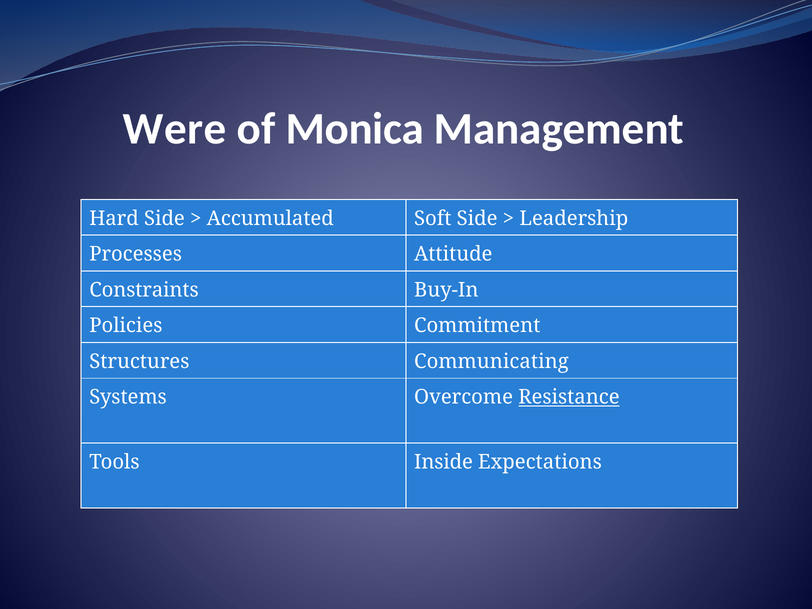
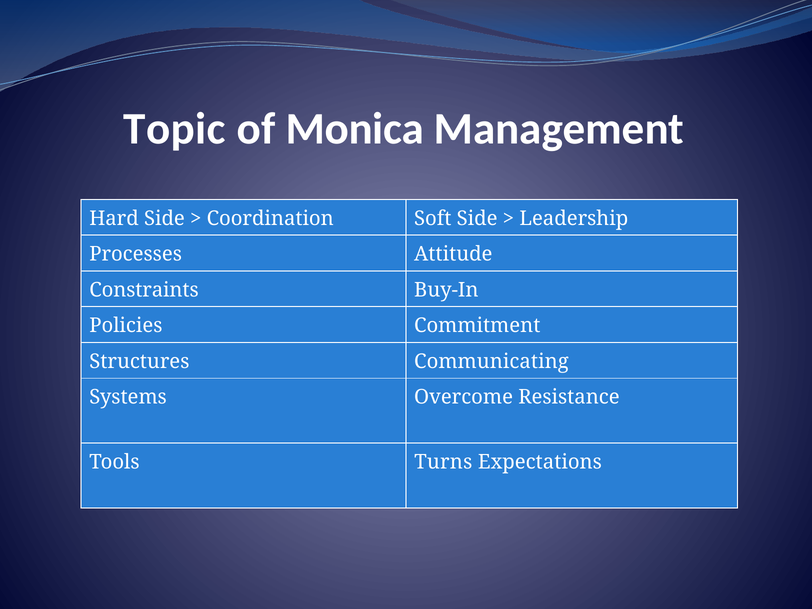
Were: Were -> Topic
Accumulated: Accumulated -> Coordination
Resistance underline: present -> none
Inside: Inside -> Turns
